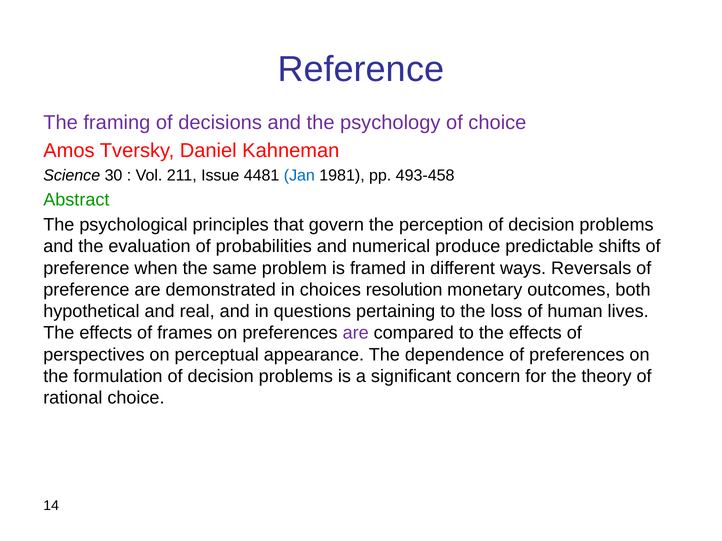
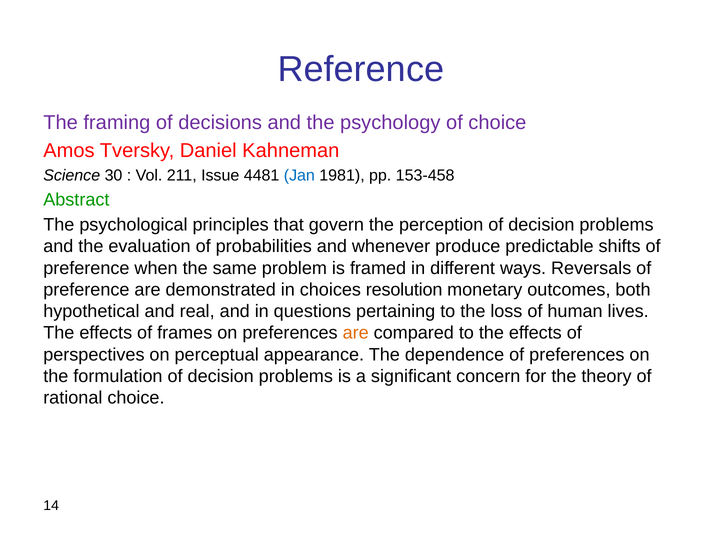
493-458: 493-458 -> 153-458
numerical: numerical -> whenever
are at (356, 333) colour: purple -> orange
